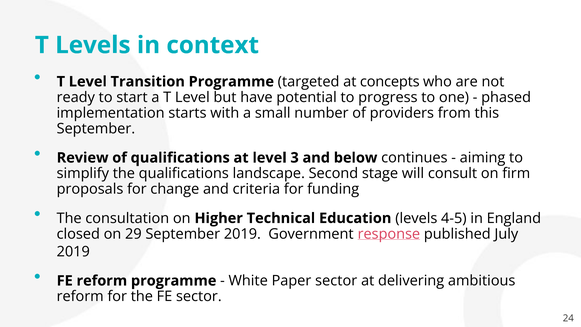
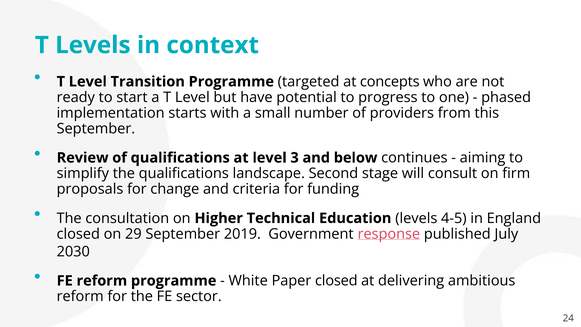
2019 at (73, 252): 2019 -> 2030
Paper sector: sector -> closed
